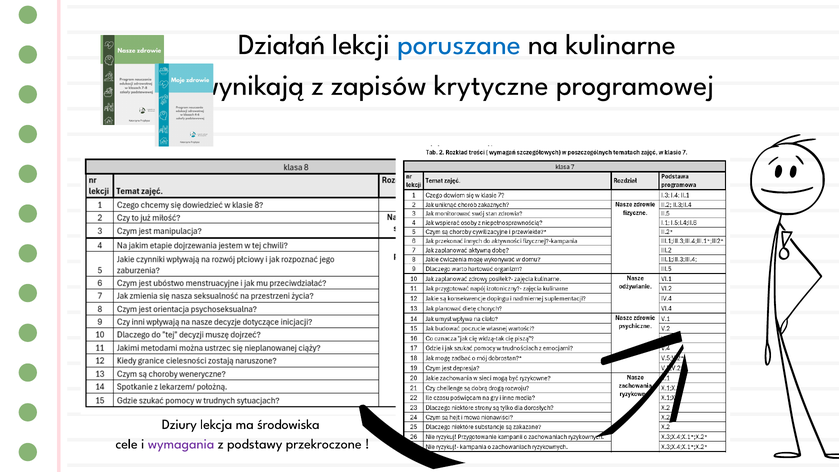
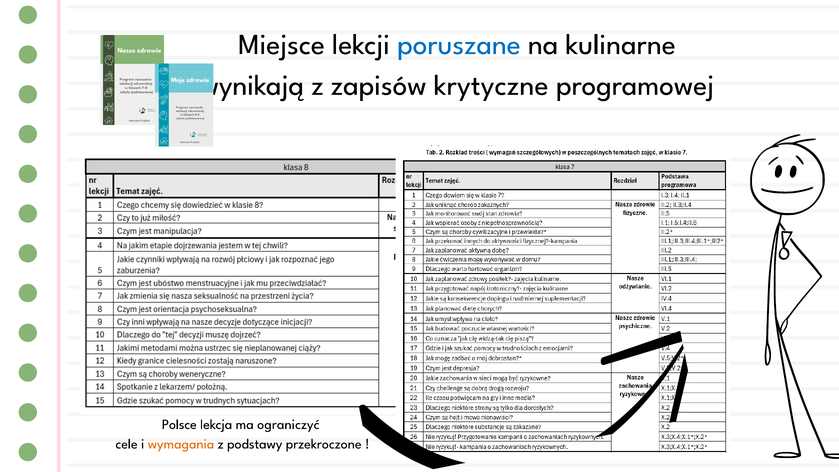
Działań: Działań -> Miejsce
Dziury: Dziury -> Polsce
środowiska: środowiska -> ograniczyć
wymagania colour: purple -> orange
